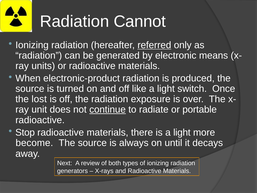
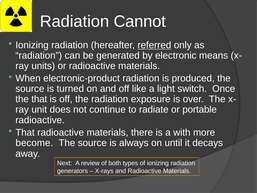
the lost: lost -> that
continue underline: present -> none
Stop at (25, 132): Stop -> That
is a light: light -> with
